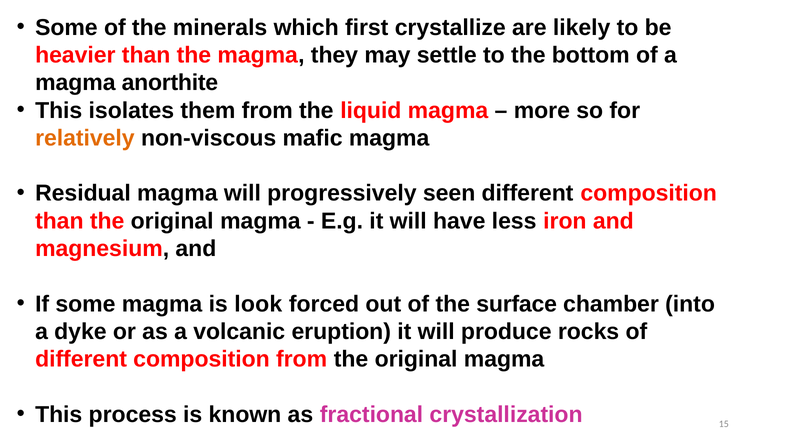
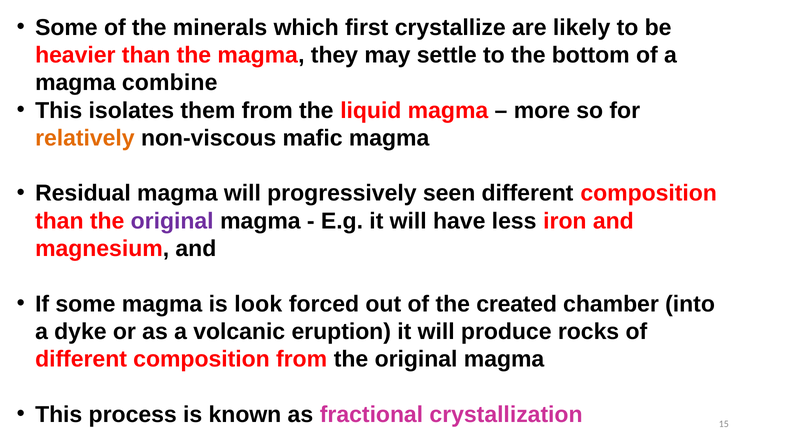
anorthite: anorthite -> combine
original at (172, 221) colour: black -> purple
surface: surface -> created
